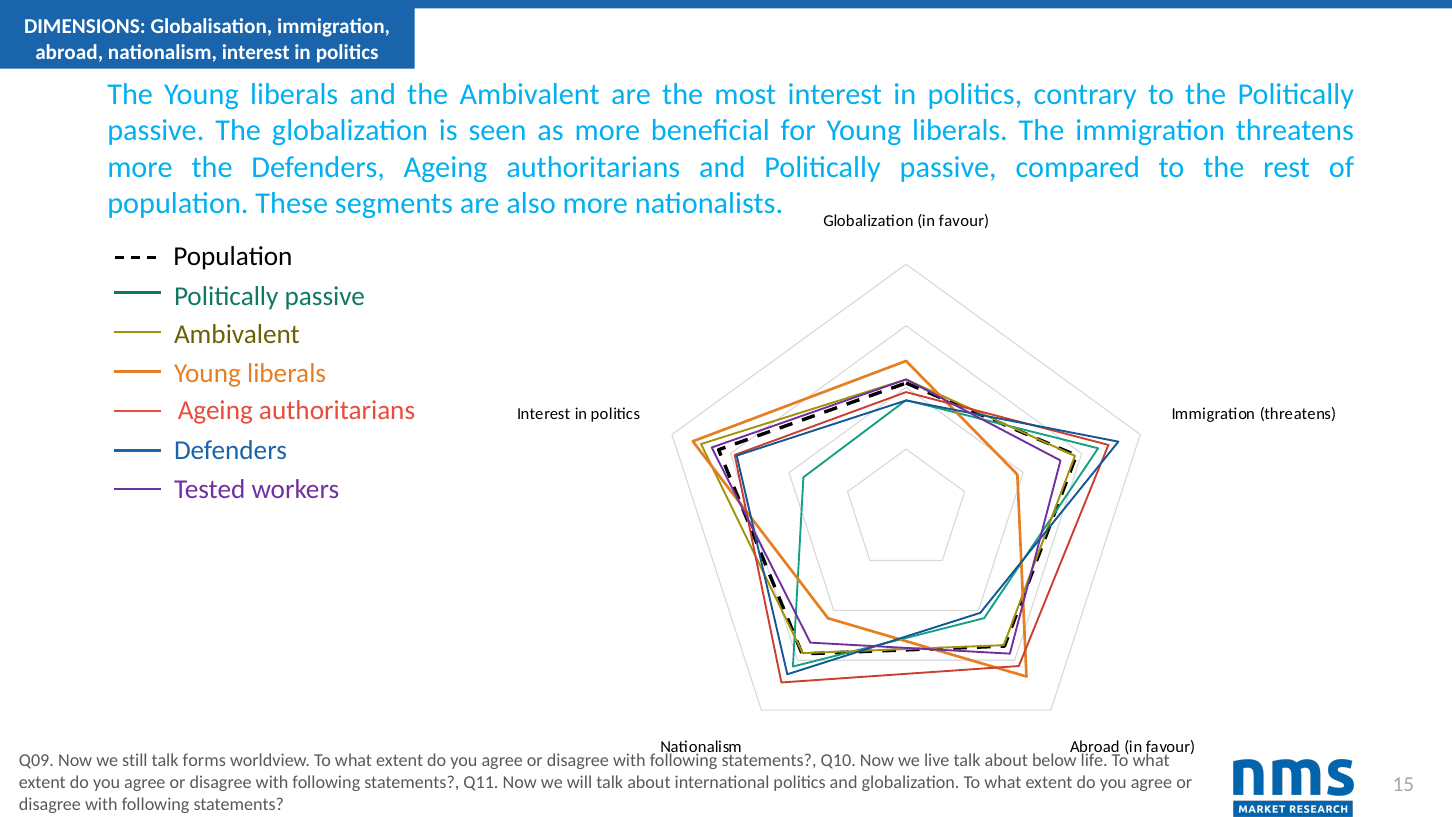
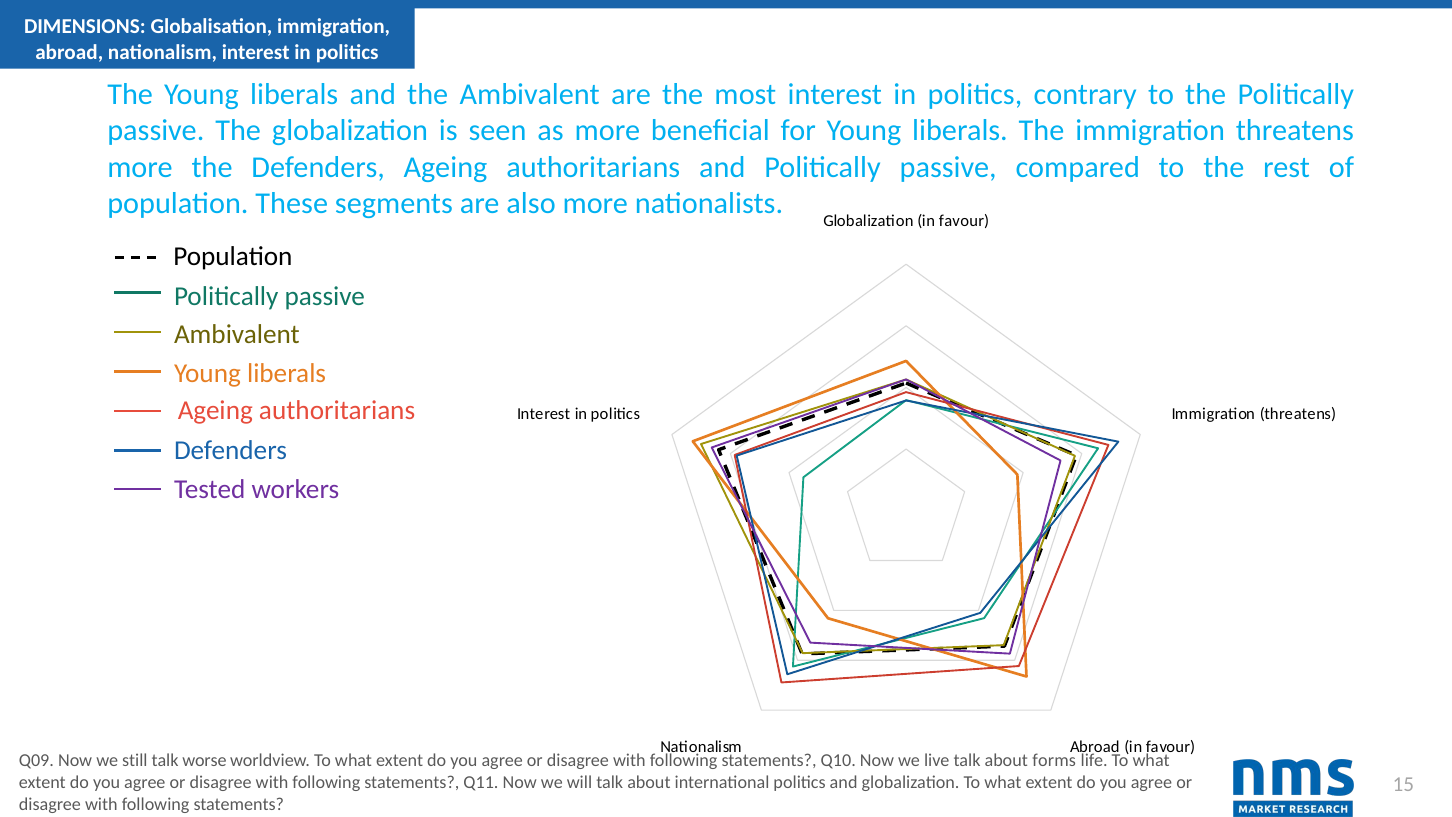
forms: forms -> worse
below: below -> forms
